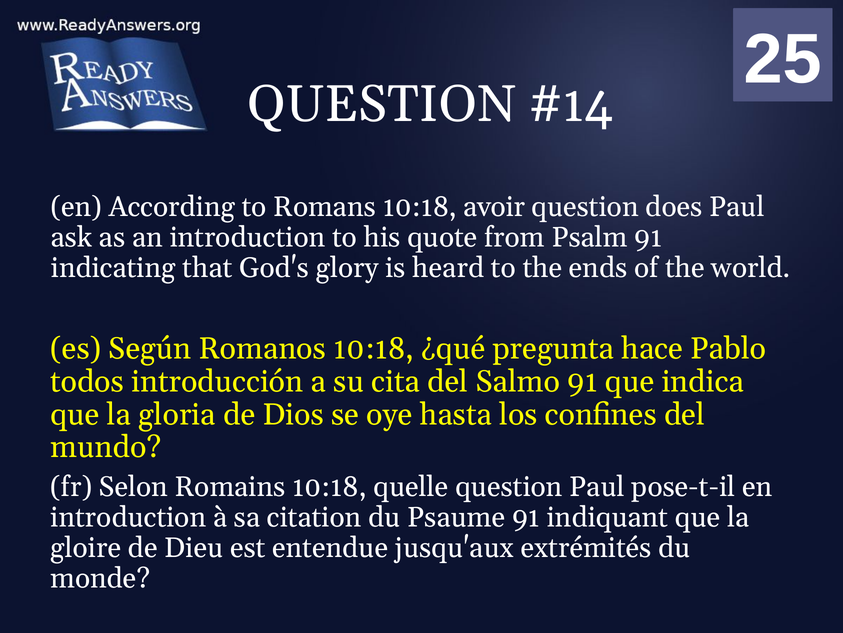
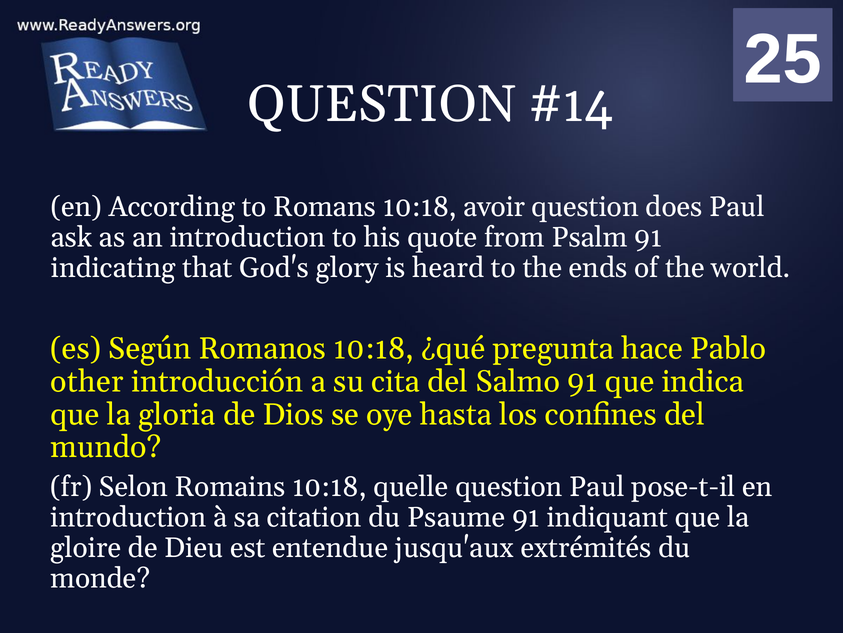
todos: todos -> other
